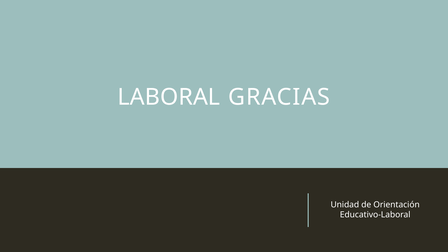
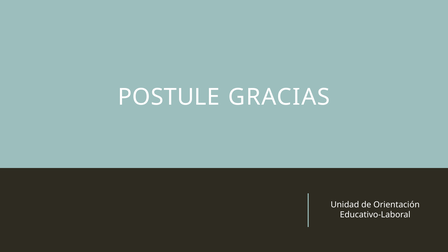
LABORAL: LABORAL -> POSTULE
